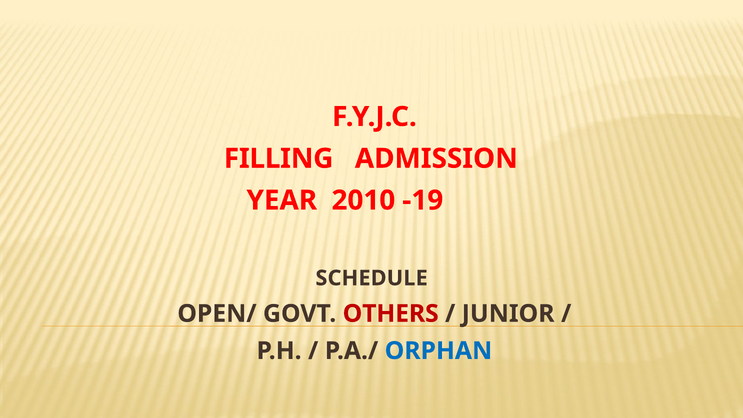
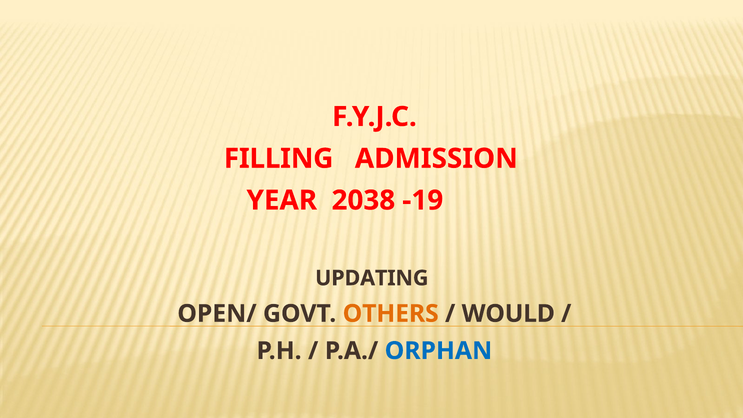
2010: 2010 -> 2038
SCHEDULE: SCHEDULE -> UPDATING
OTHERS colour: red -> orange
JUNIOR: JUNIOR -> WOULD
